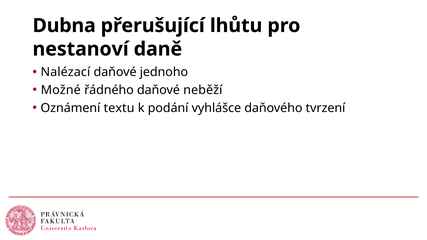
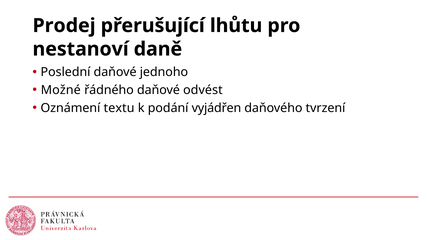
Dubna: Dubna -> Prodej
Nalézací: Nalézací -> Poslední
neběží: neběží -> odvést
vyhlášce: vyhlášce -> vyjádřen
